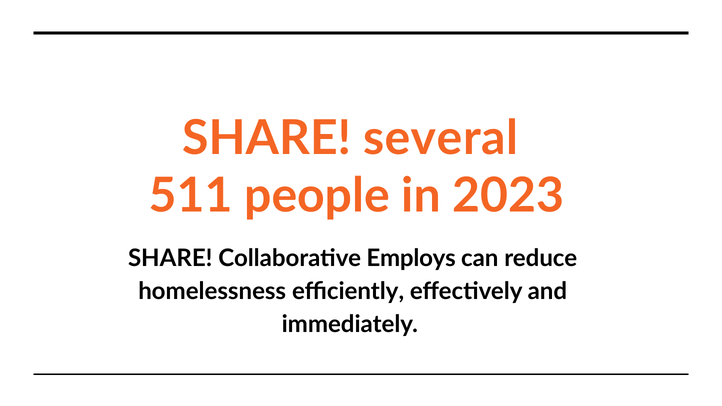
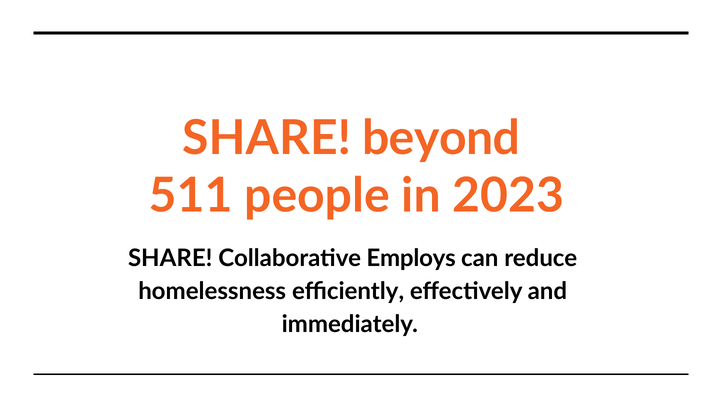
several: several -> beyond
